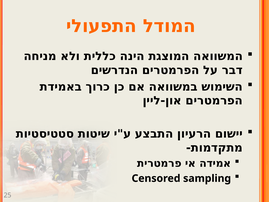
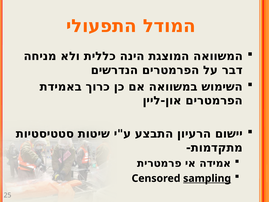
sampling underline: none -> present
